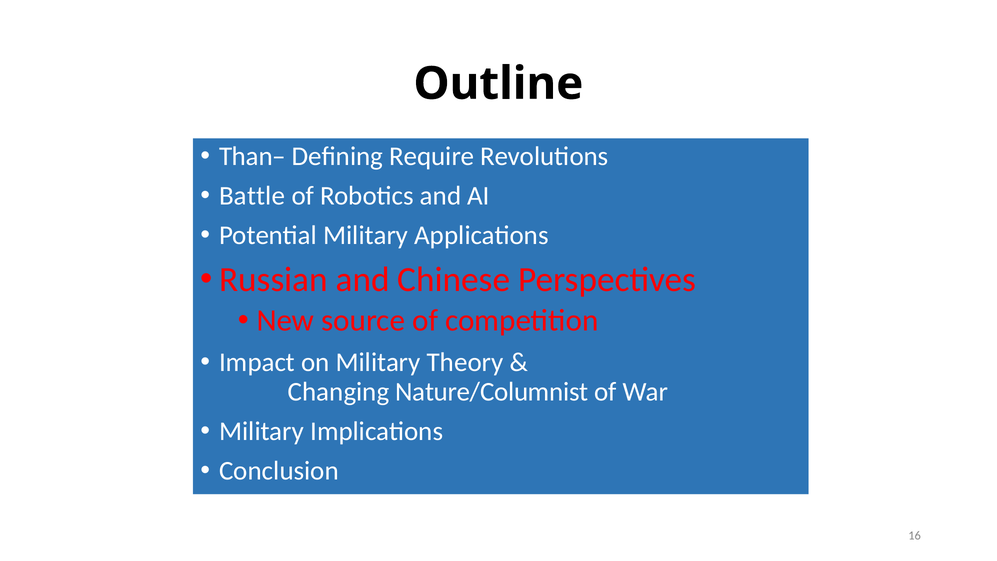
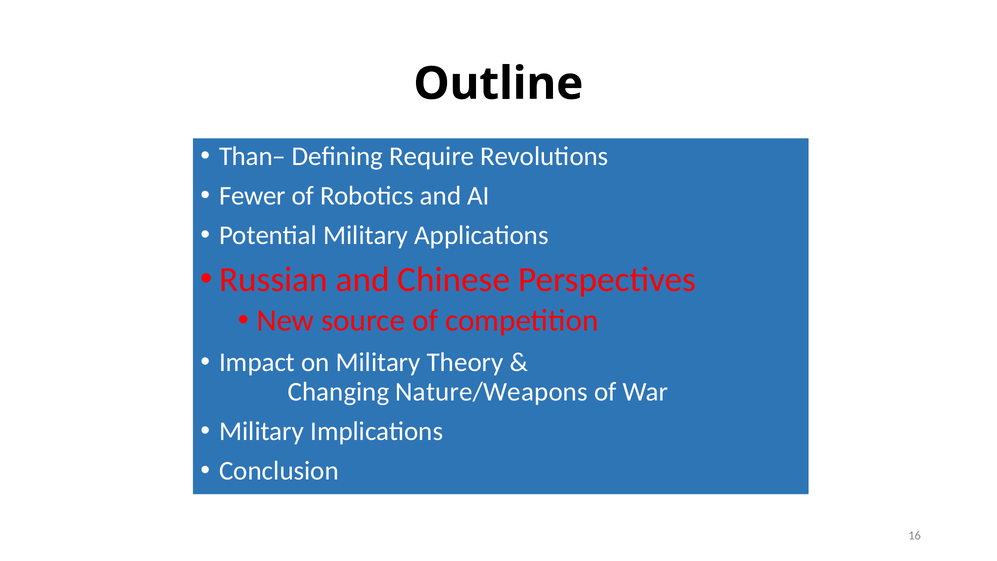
Battle: Battle -> Fewer
Nature/Columnist: Nature/Columnist -> Nature/Weapons
